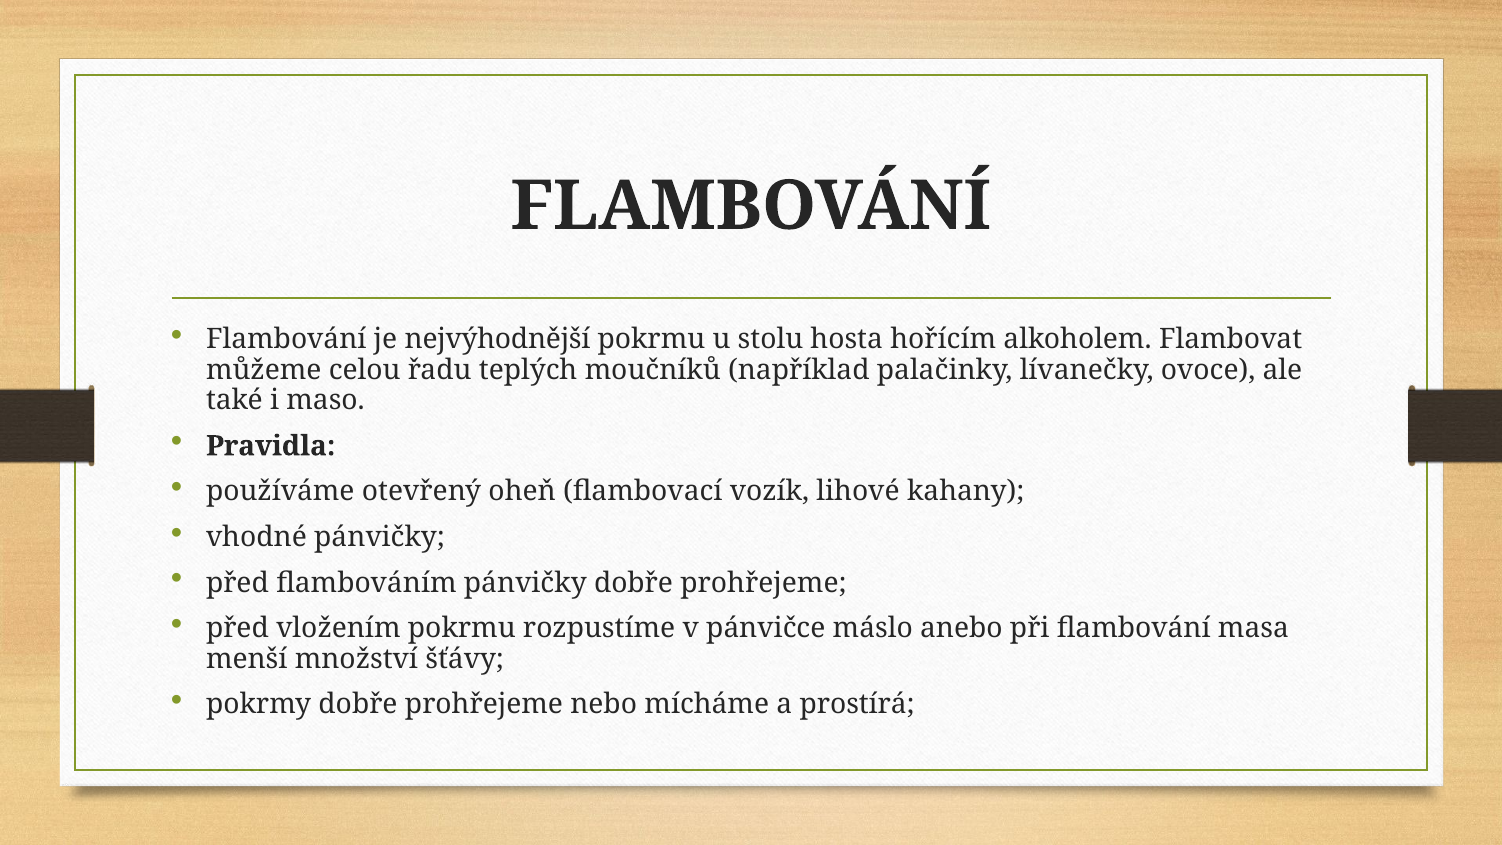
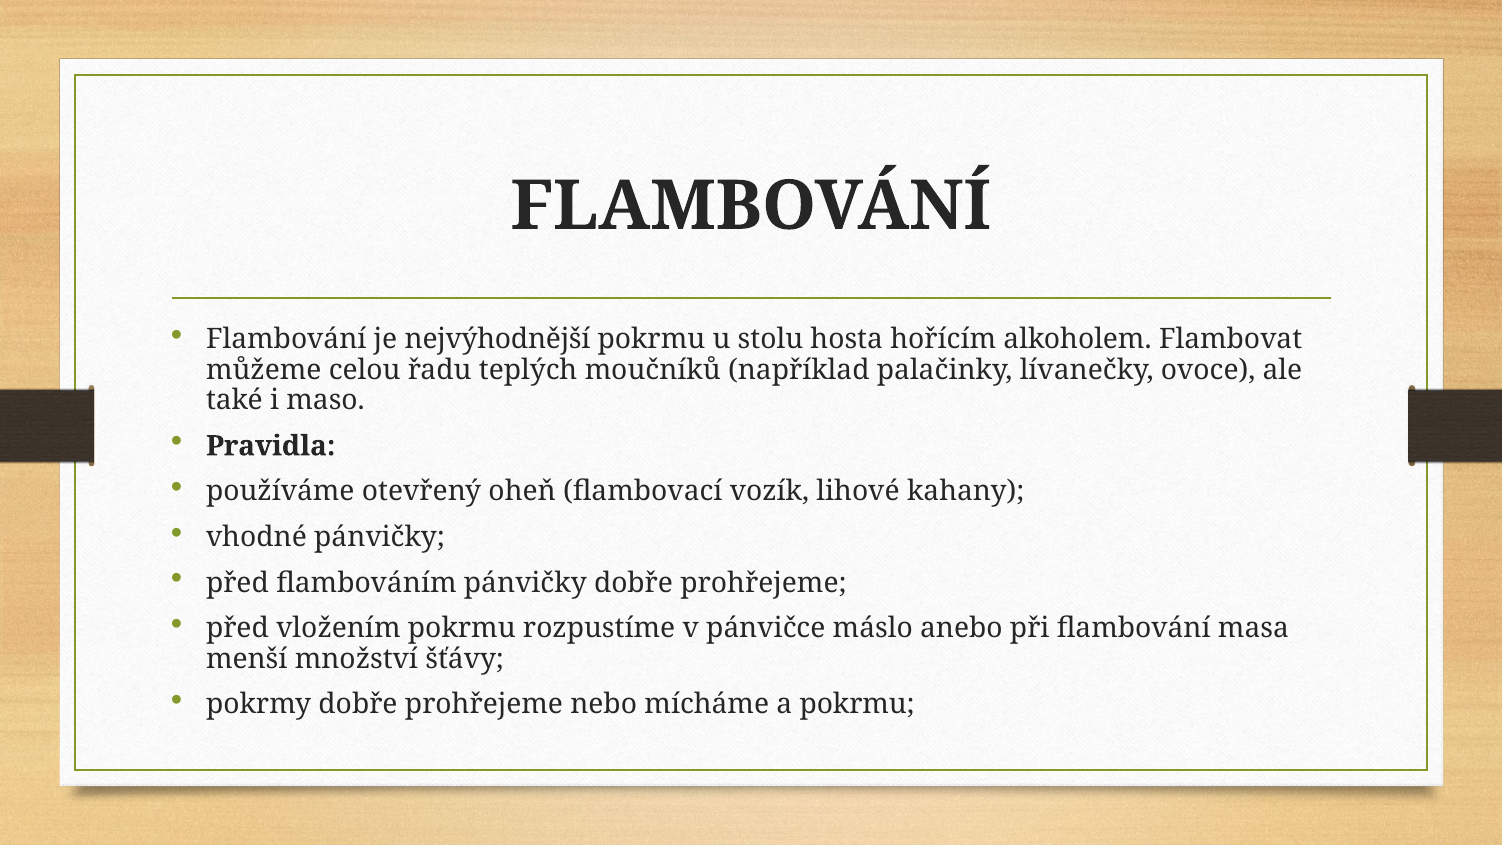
a prostírá: prostírá -> pokrmu
